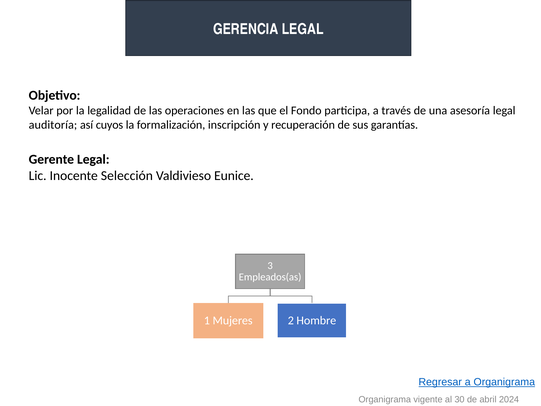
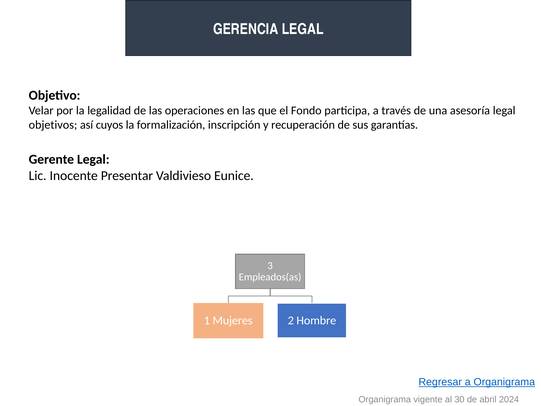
auditoría: auditoría -> objetivos
Selección: Selección -> Presentar
